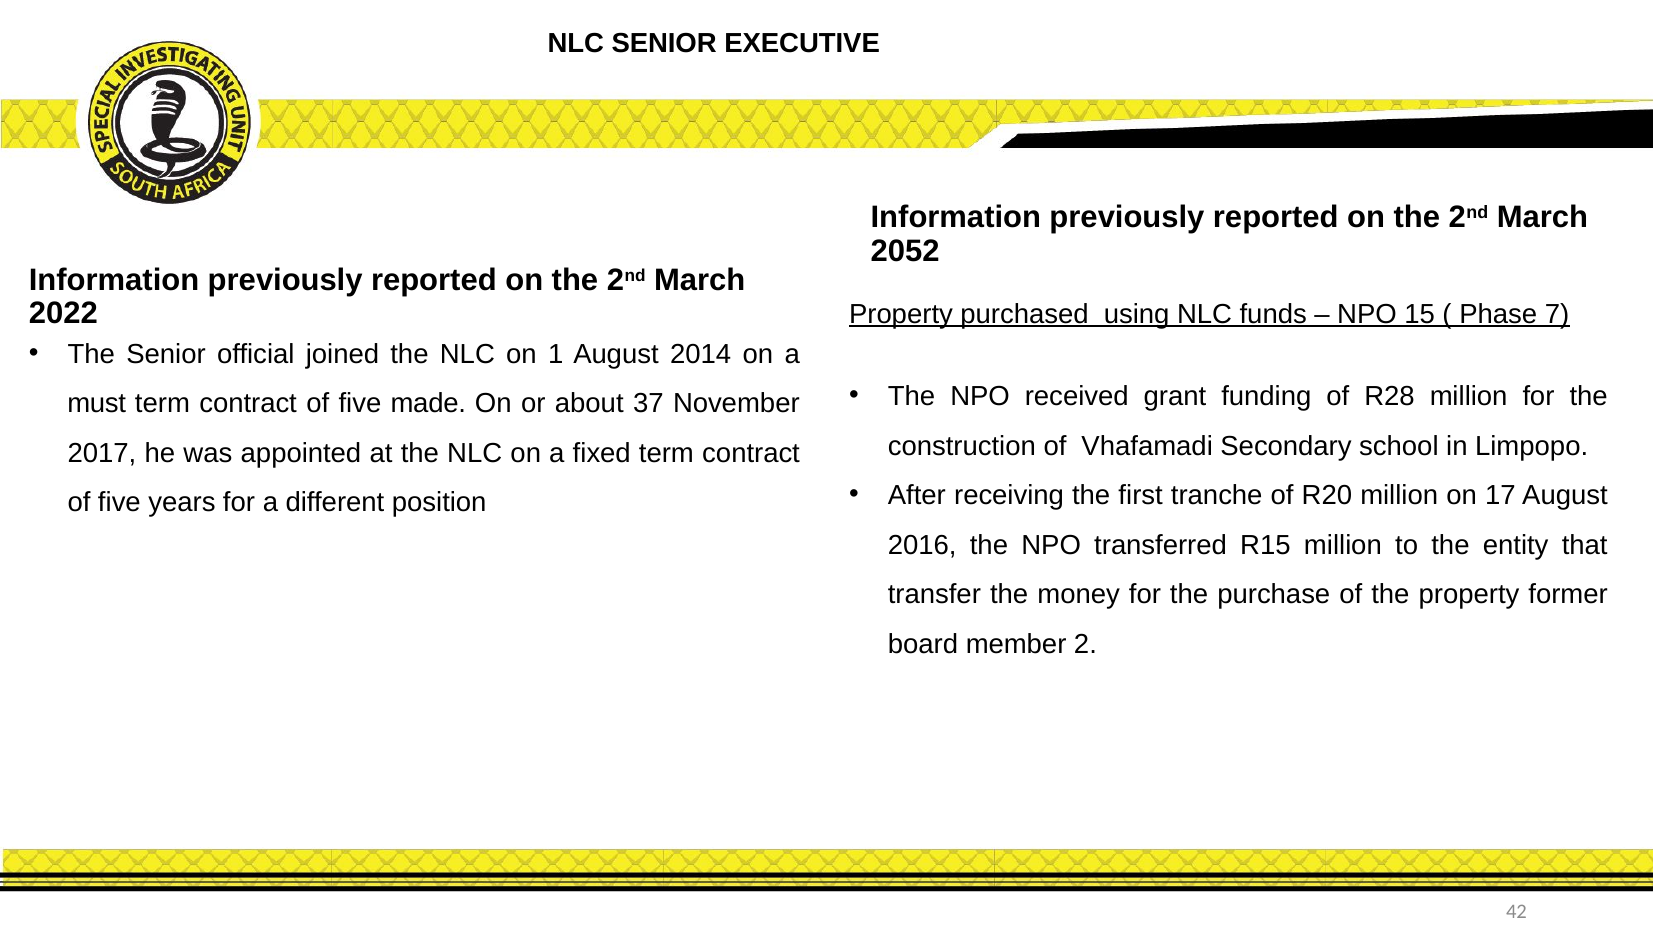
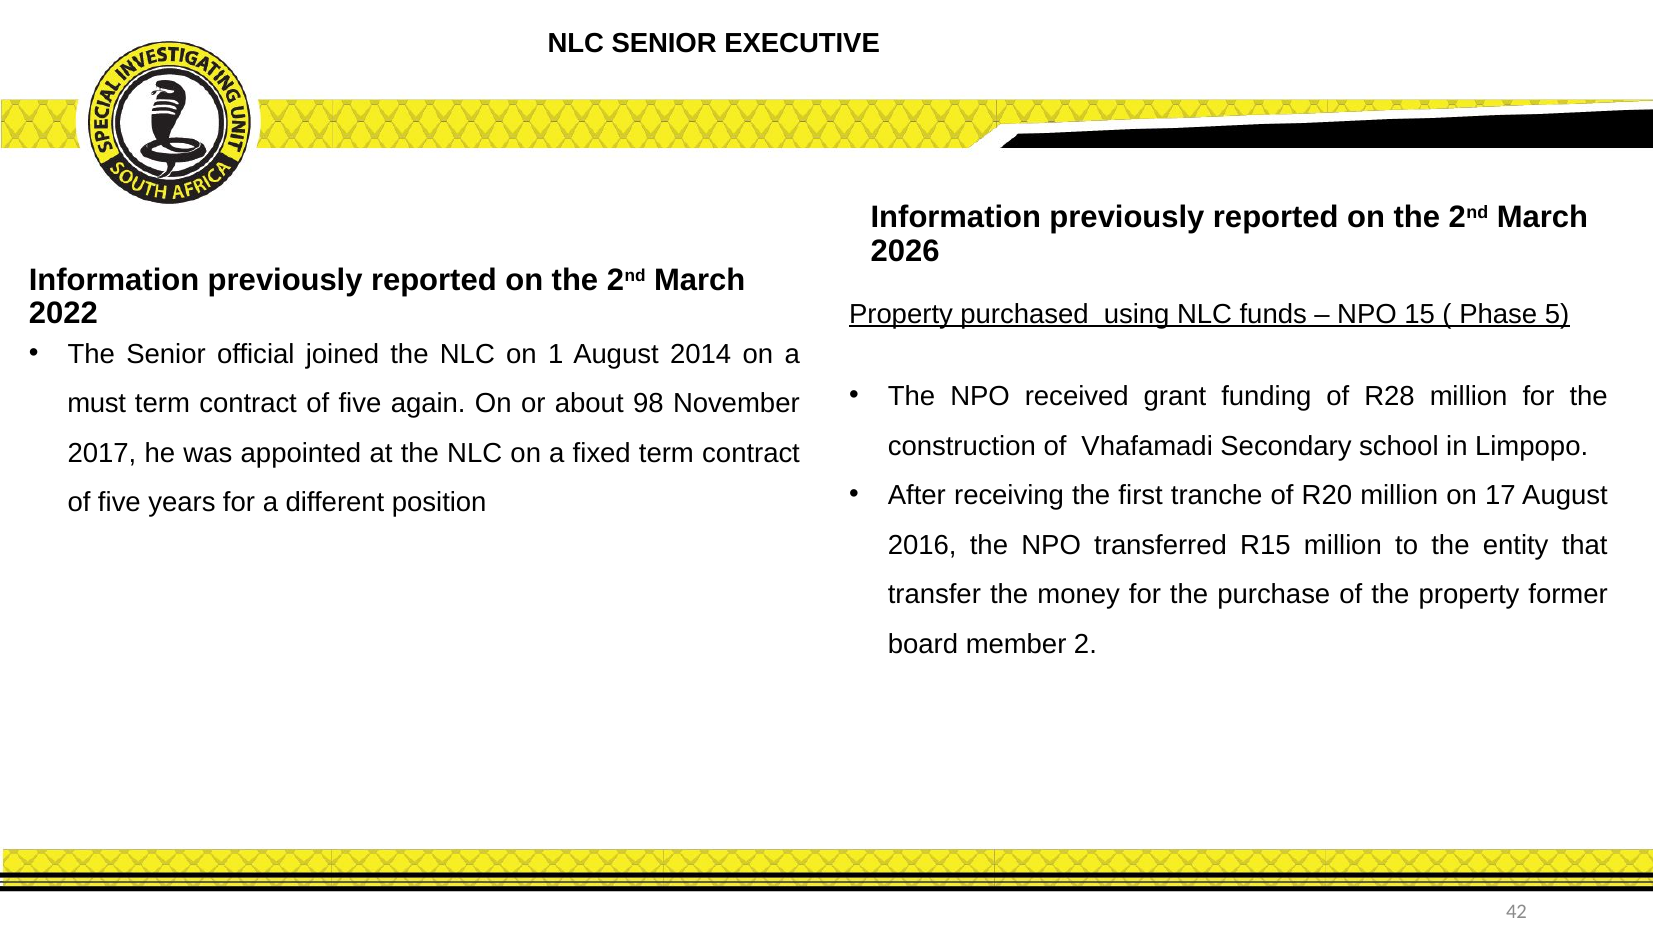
2052: 2052 -> 2026
7: 7 -> 5
made: made -> again
37: 37 -> 98
